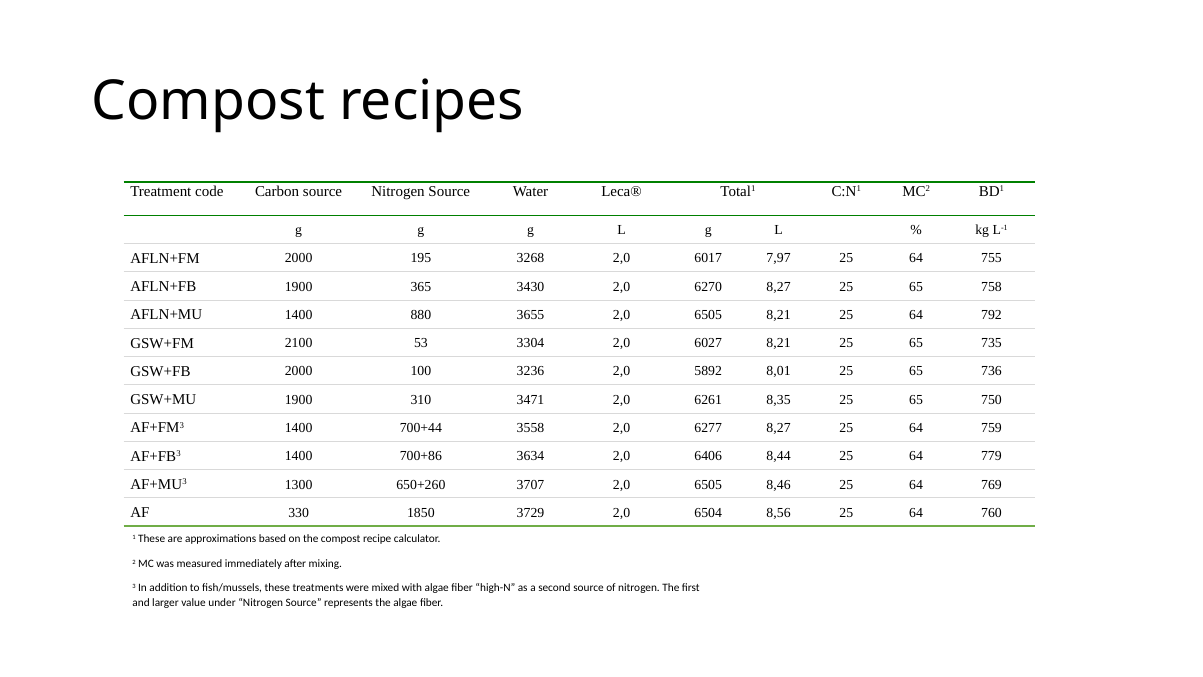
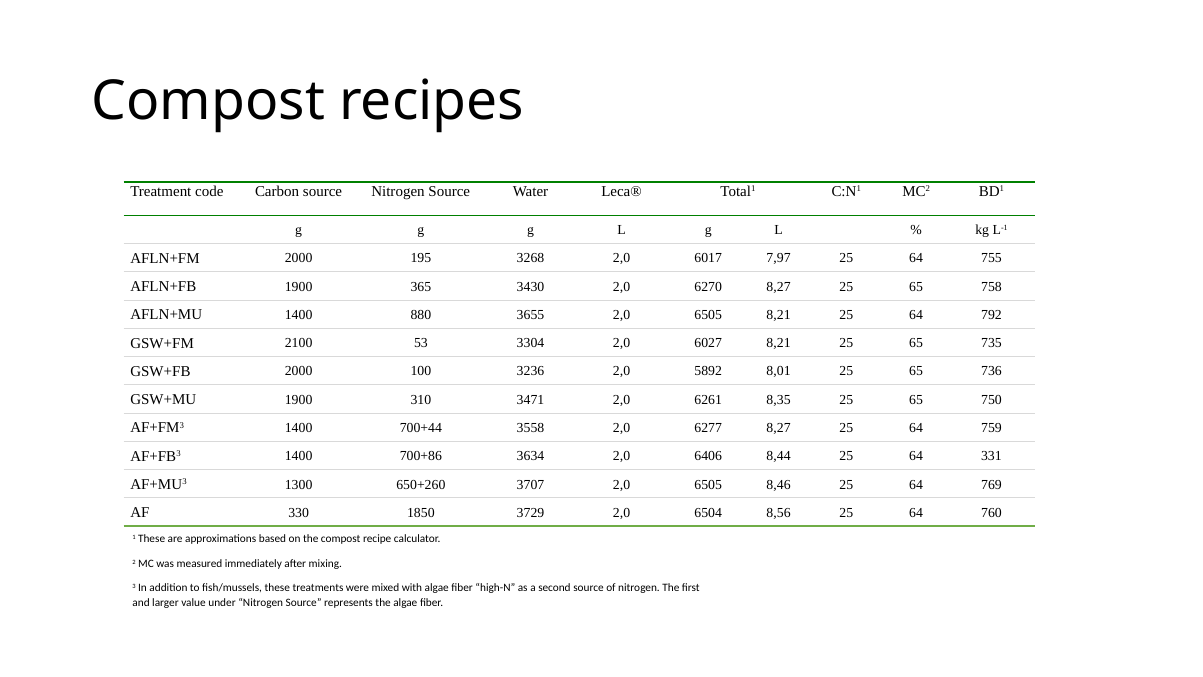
779: 779 -> 331
